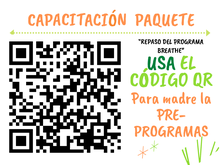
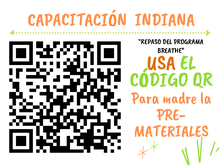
PAQUETE: PAQUETE -> INDIANA
USA colour: green -> orange
PROGRAMAS: PROGRAMAS -> MATERIALES
